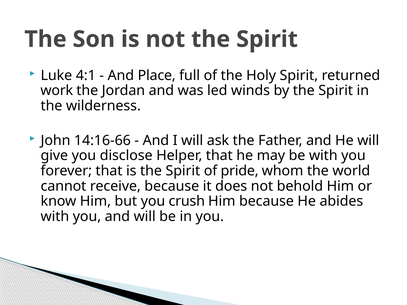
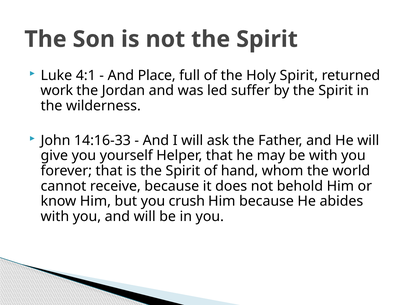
winds: winds -> suffer
14:16-66: 14:16-66 -> 14:16-33
disclose: disclose -> yourself
pride: pride -> hand
